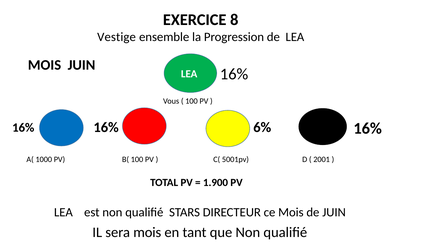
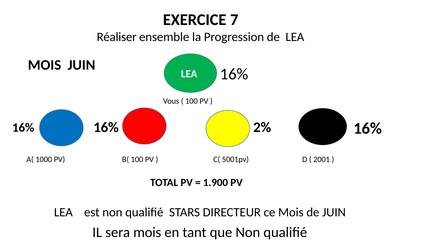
8: 8 -> 7
Vestige: Vestige -> Réaliser
6%: 6% -> 2%
